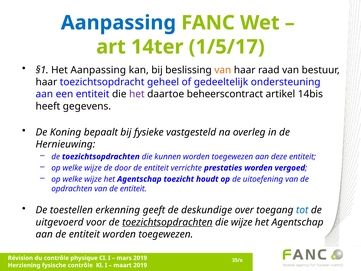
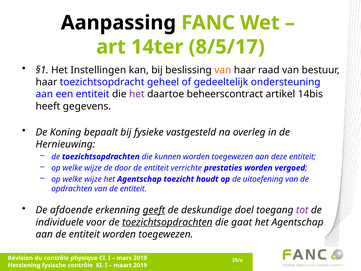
Aanpassing at (118, 23) colour: blue -> black
1/5/17: 1/5/17 -> 8/5/17
Het Aanpassing: Aanpassing -> Instellingen
toestellen: toestellen -> afdoende
geeft underline: none -> present
over: over -> doel
tot colour: blue -> purple
uitgevoerd: uitgevoerd -> individuele
die wijze: wijze -> gaat
